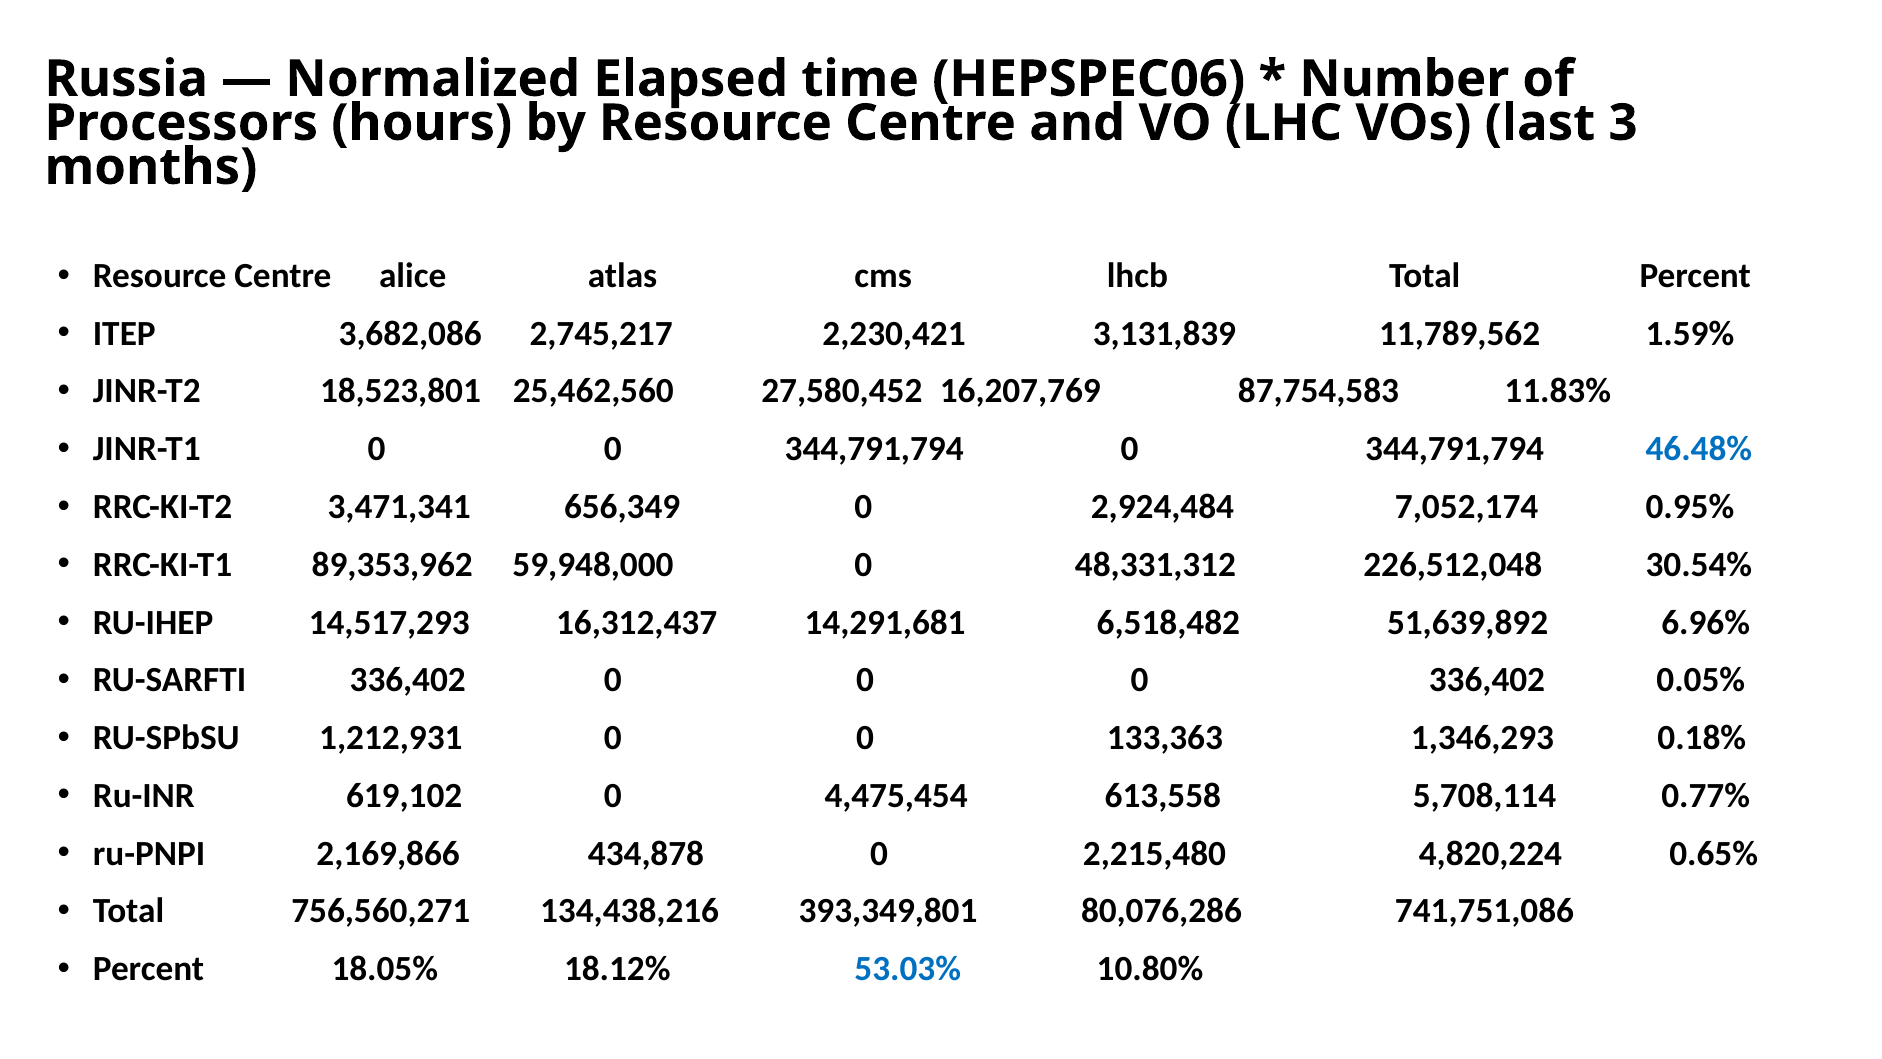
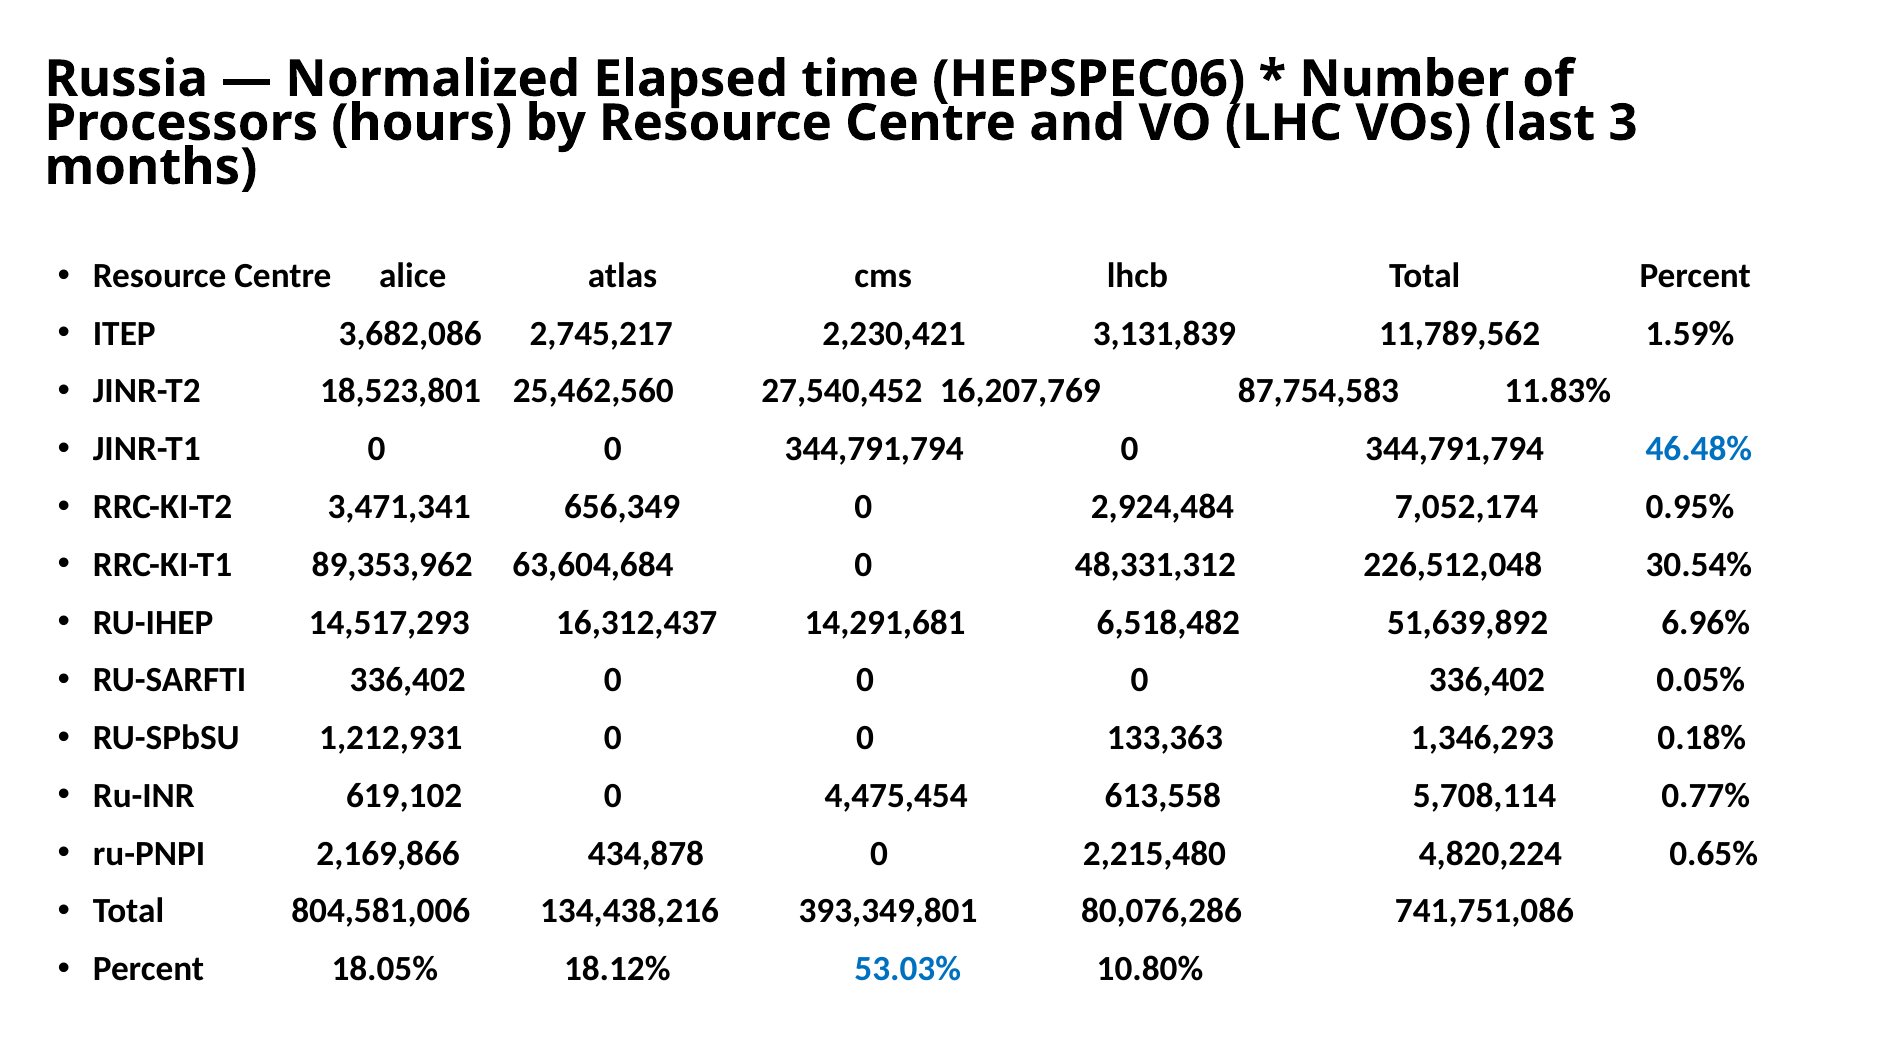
27,580,452: 27,580,452 -> 27,540,452
59,948,000: 59,948,000 -> 63,604,684
756,560,271: 756,560,271 -> 804,581,006
